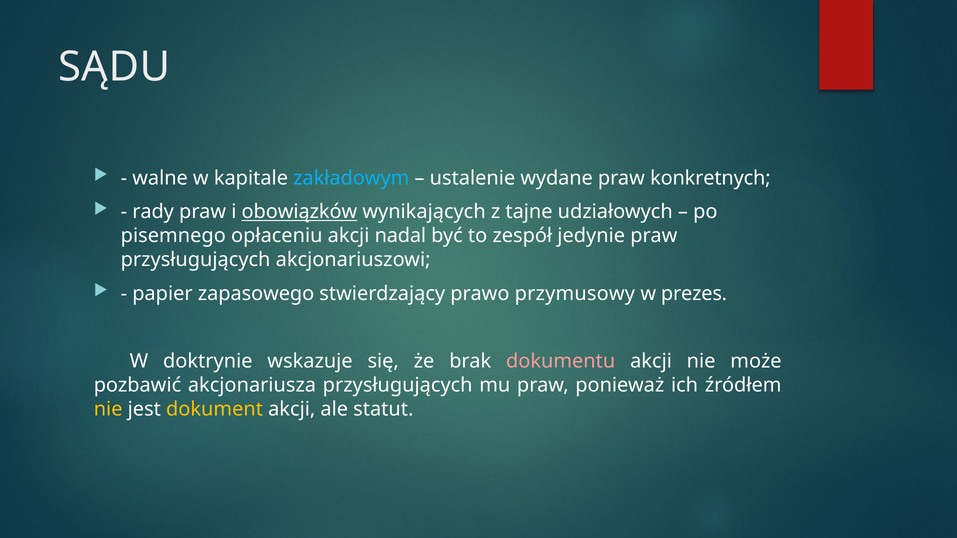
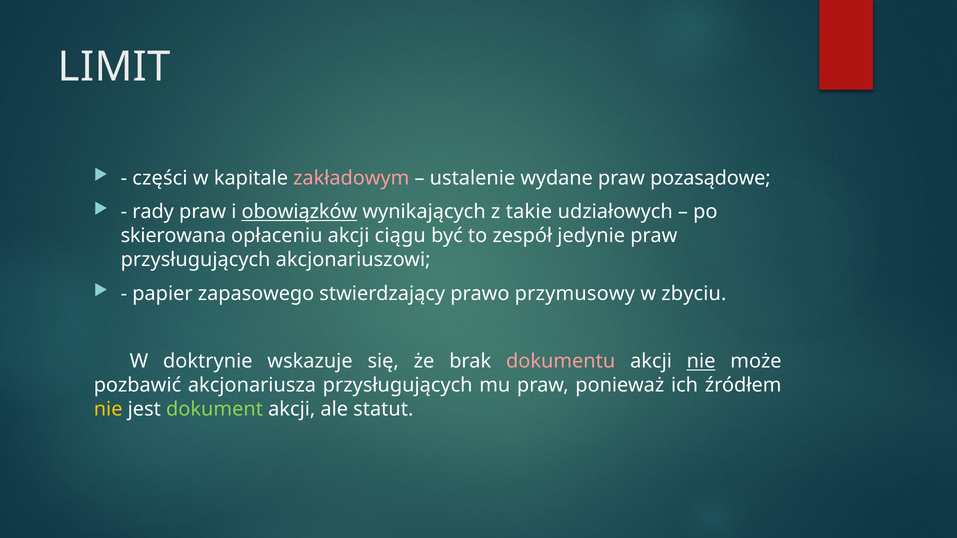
SĄDU: SĄDU -> LIMIT
walne: walne -> części
zakładowym colour: light blue -> pink
konkretnych: konkretnych -> pozasądowe
tajne: tajne -> takie
pisemnego: pisemnego -> skierowana
nadal: nadal -> ciągu
prezes: prezes -> zbyciu
nie at (701, 362) underline: none -> present
dokument colour: yellow -> light green
